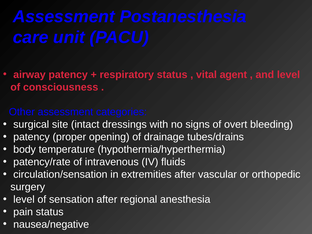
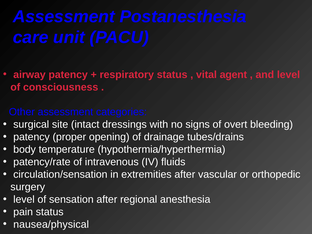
nausea/negative: nausea/negative -> nausea/physical
